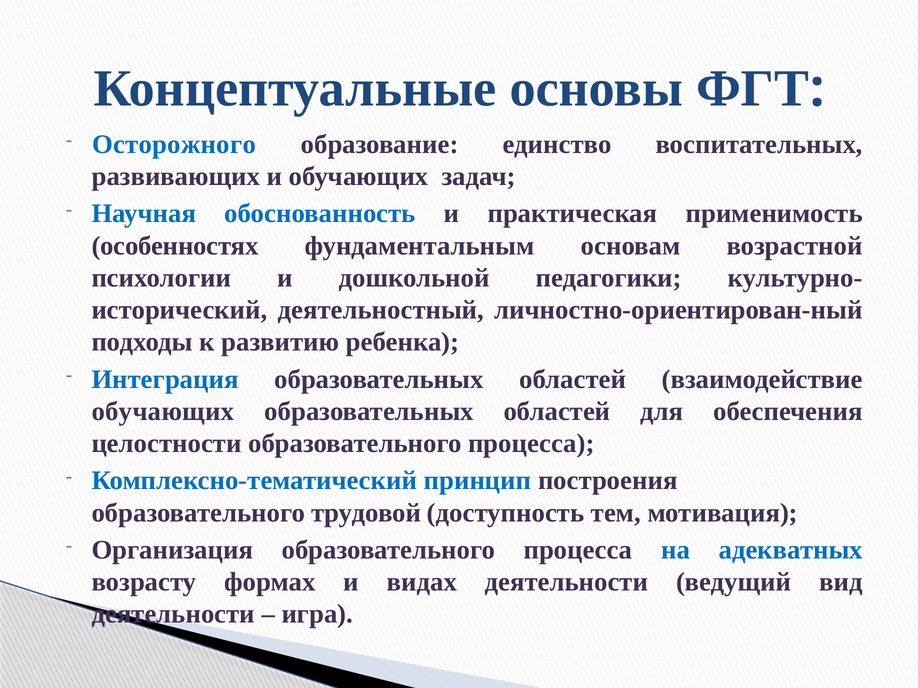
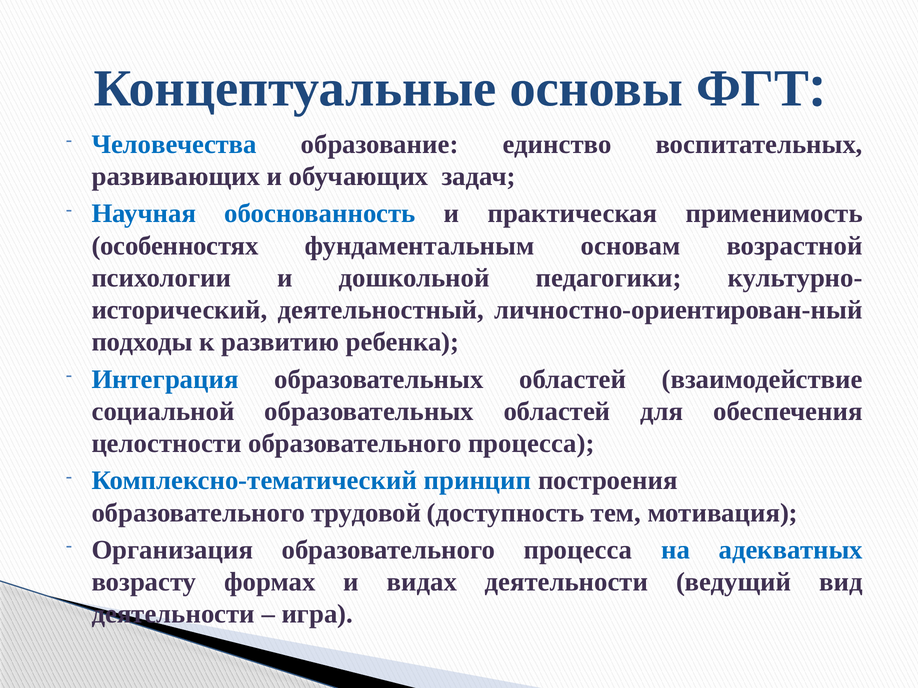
Осторожного: Осторожного -> Человечества
обучающих at (163, 412): обучающих -> социальной
